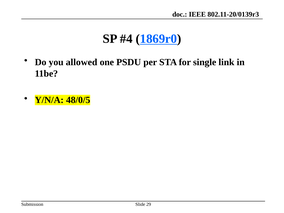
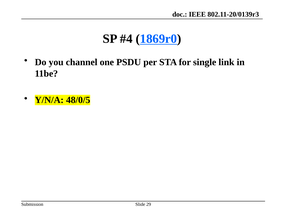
allowed: allowed -> channel
